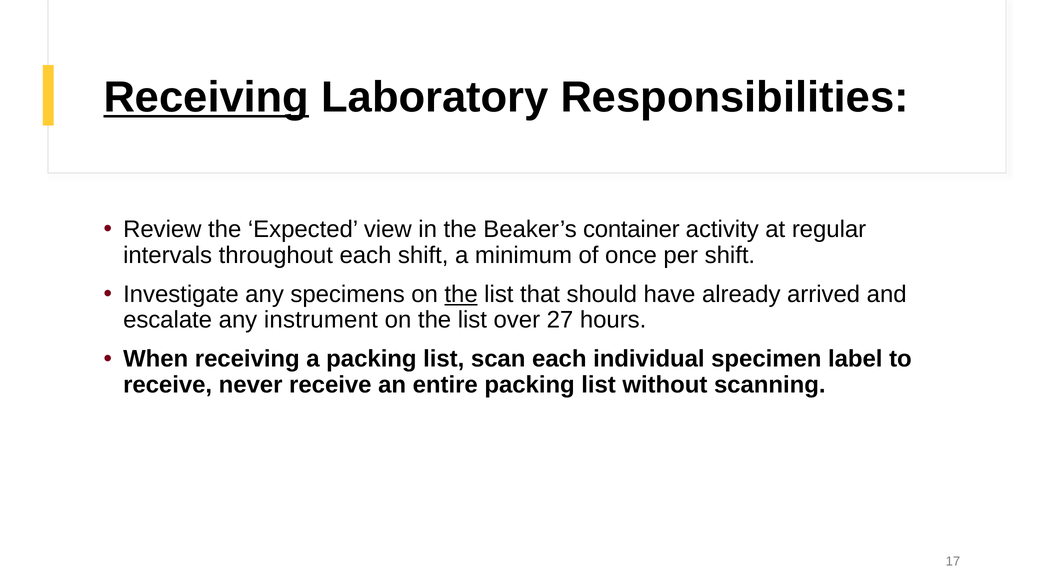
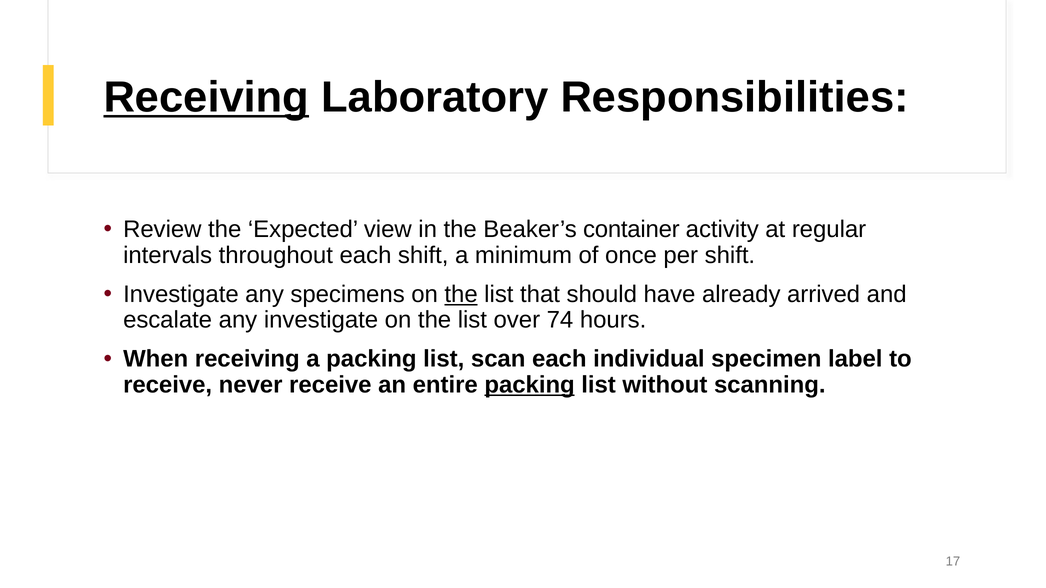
any instrument: instrument -> investigate
27: 27 -> 74
packing at (530, 385) underline: none -> present
